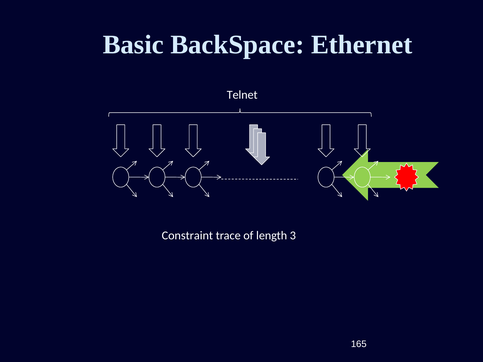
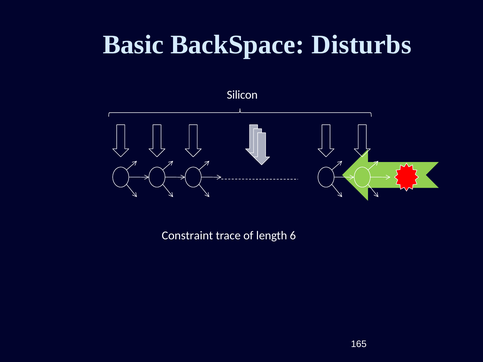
Ethernet: Ethernet -> Disturbs
Telnet: Telnet -> Silicon
3: 3 -> 6
